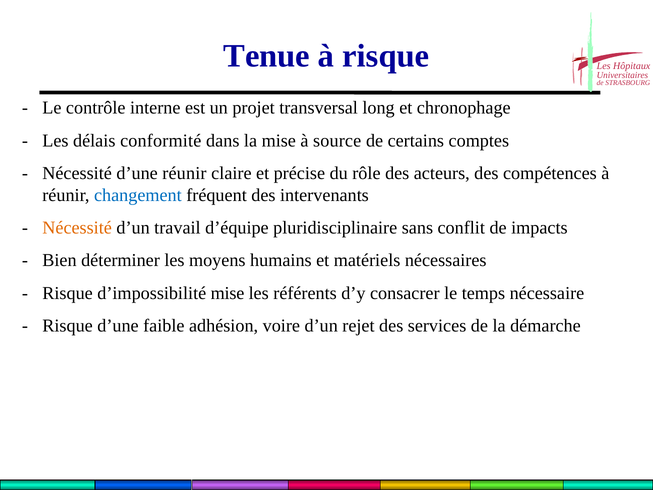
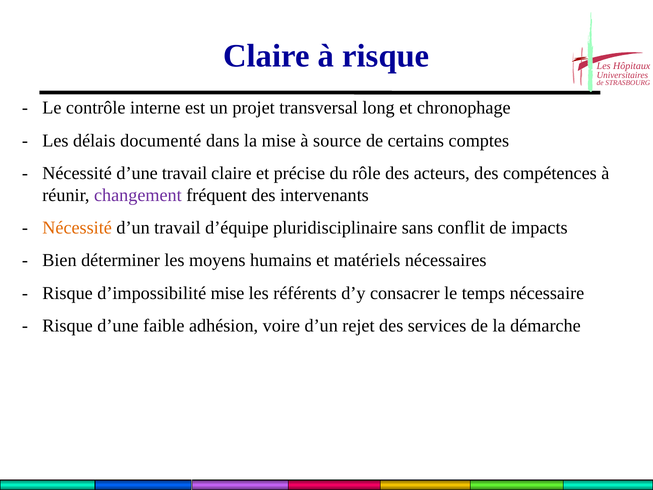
Tenue at (267, 56): Tenue -> Claire
conformité: conformité -> documenté
d’une réunir: réunir -> travail
changement colour: blue -> purple
